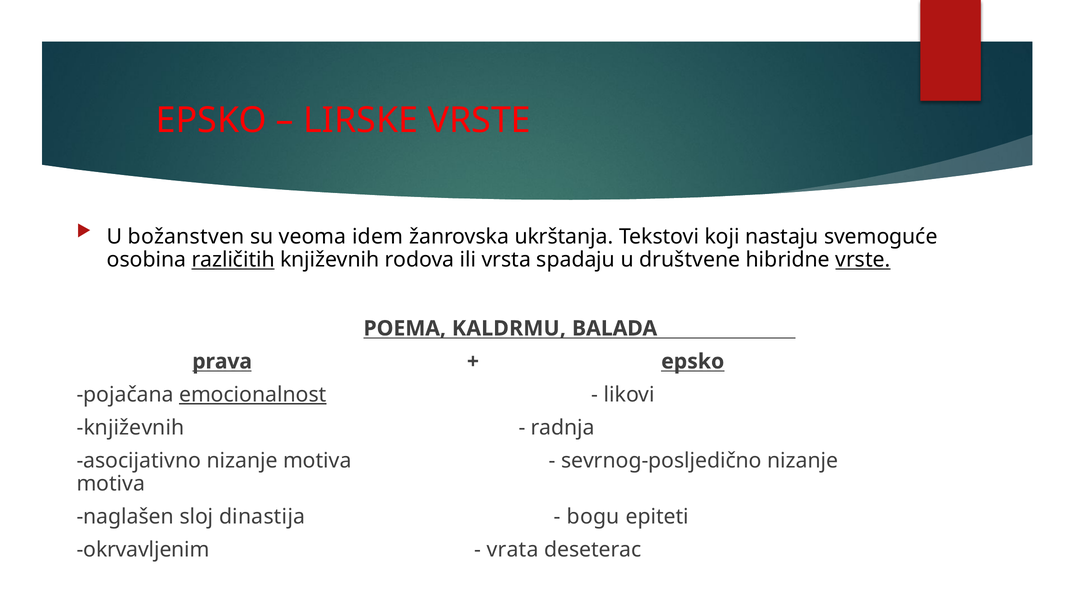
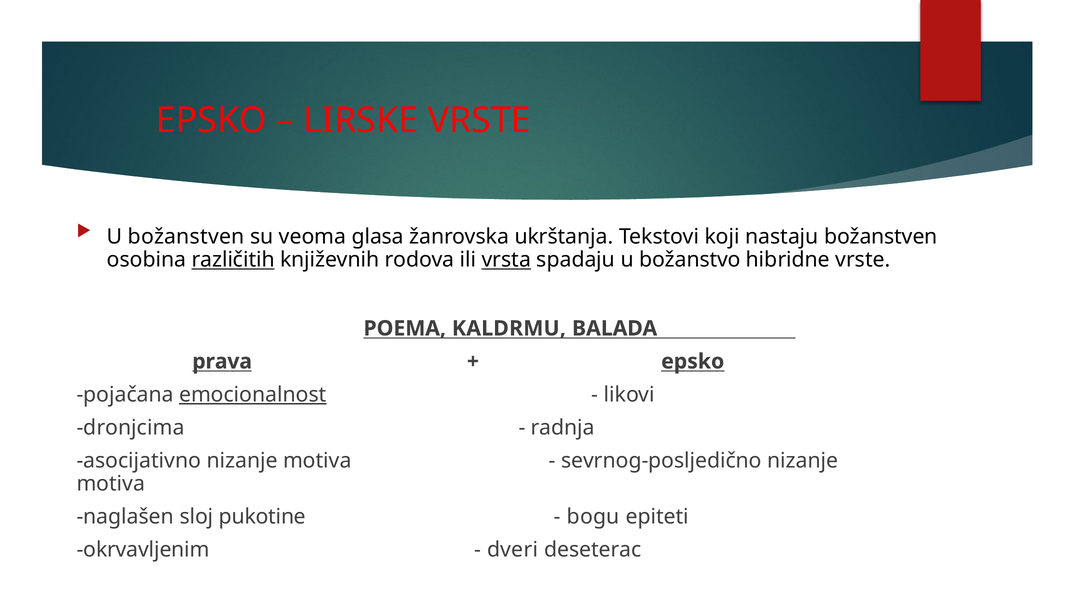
idem: idem -> glasa
nastaju svemoguće: svemoguće -> božanstven
vrsta underline: none -> present
društvene: društvene -> božanstvo
vrste at (863, 260) underline: present -> none
književnih at (131, 427): književnih -> dronjcima
dinastija: dinastija -> pukotine
vrata: vrata -> dveri
